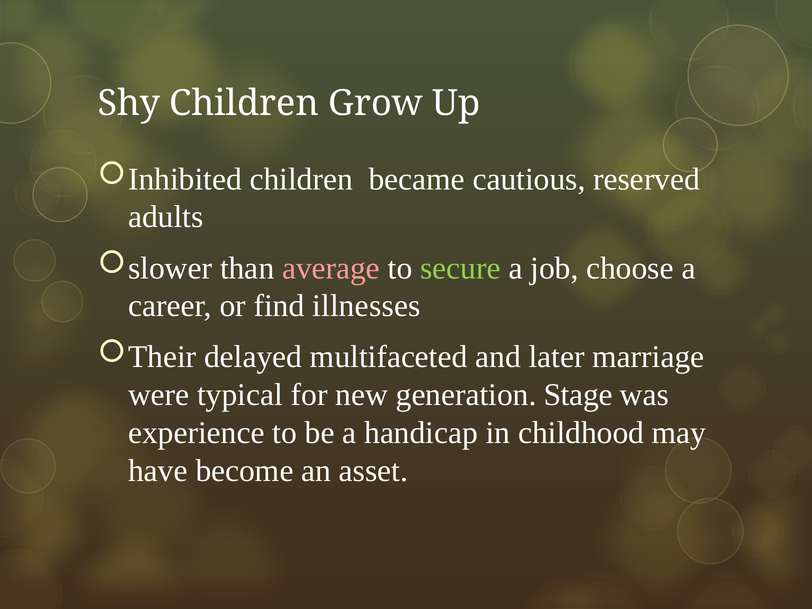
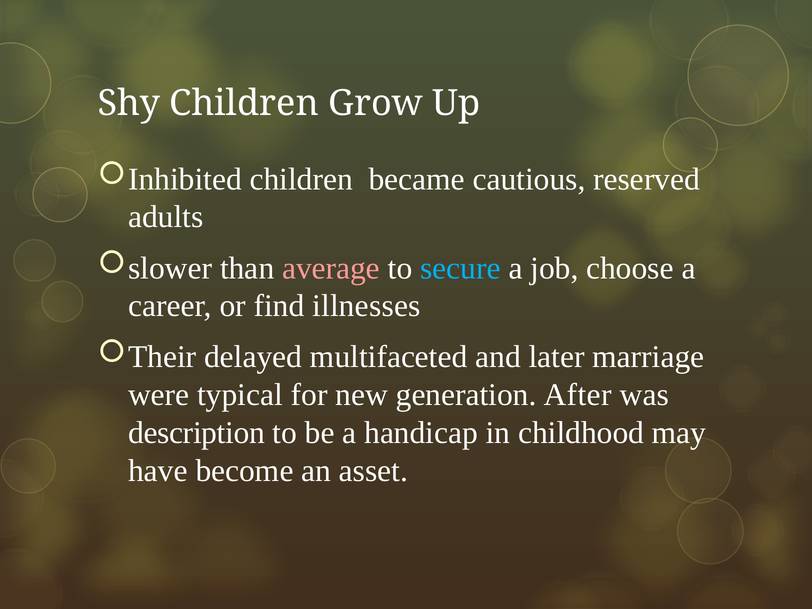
secure colour: light green -> light blue
Stage: Stage -> After
experience: experience -> description
